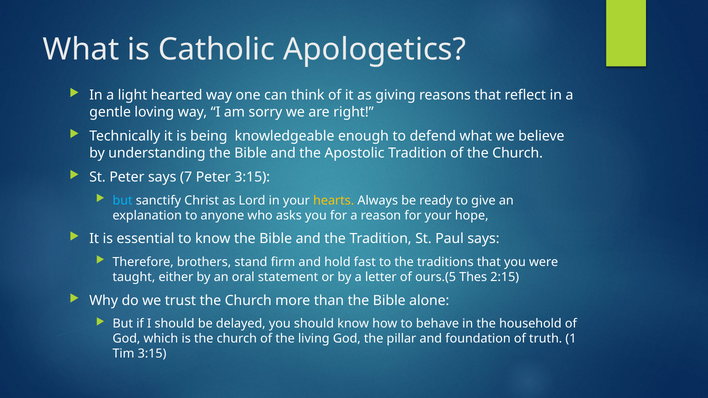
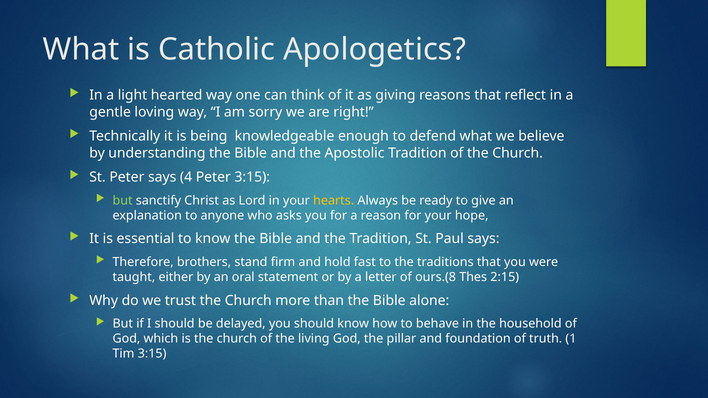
7: 7 -> 4
but at (123, 201) colour: light blue -> light green
ours.(5: ours.(5 -> ours.(8
